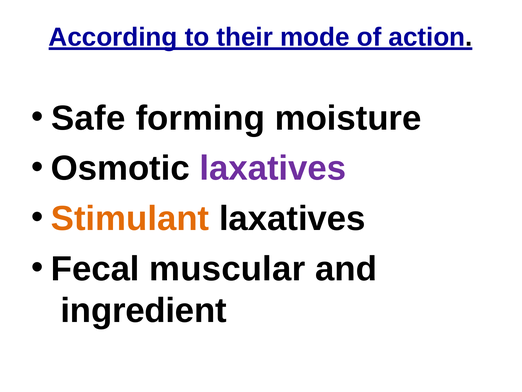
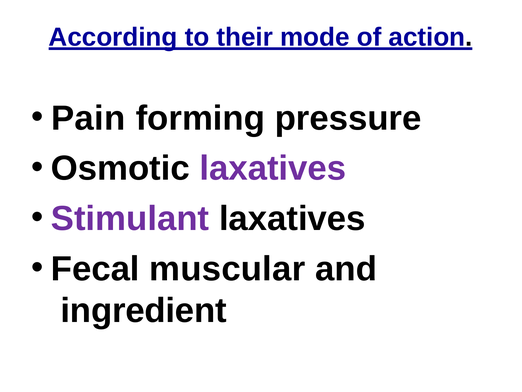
Safe: Safe -> Pain
moisture: moisture -> pressure
Stimulant colour: orange -> purple
